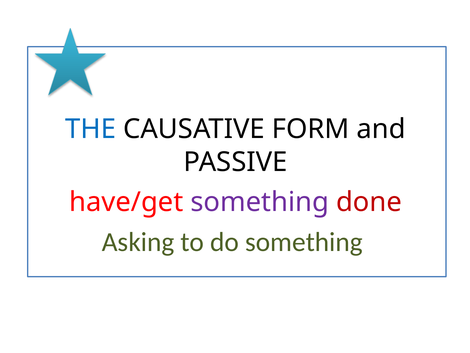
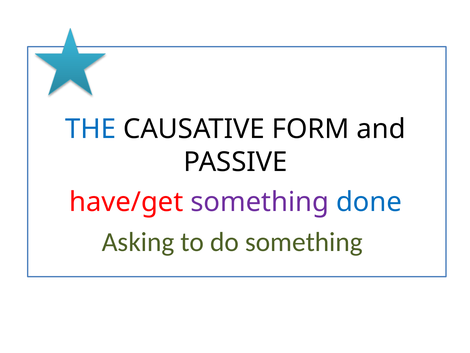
done colour: red -> blue
